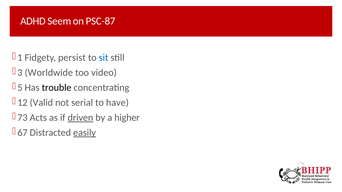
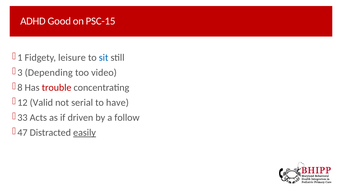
Seem: Seem -> Good
PSC-87: PSC-87 -> PSC-15
persist: persist -> leisure
Worldwide: Worldwide -> Depending
5: 5 -> 8
trouble colour: black -> red
73: 73 -> 33
driven underline: present -> none
higher: higher -> follow
67: 67 -> 47
